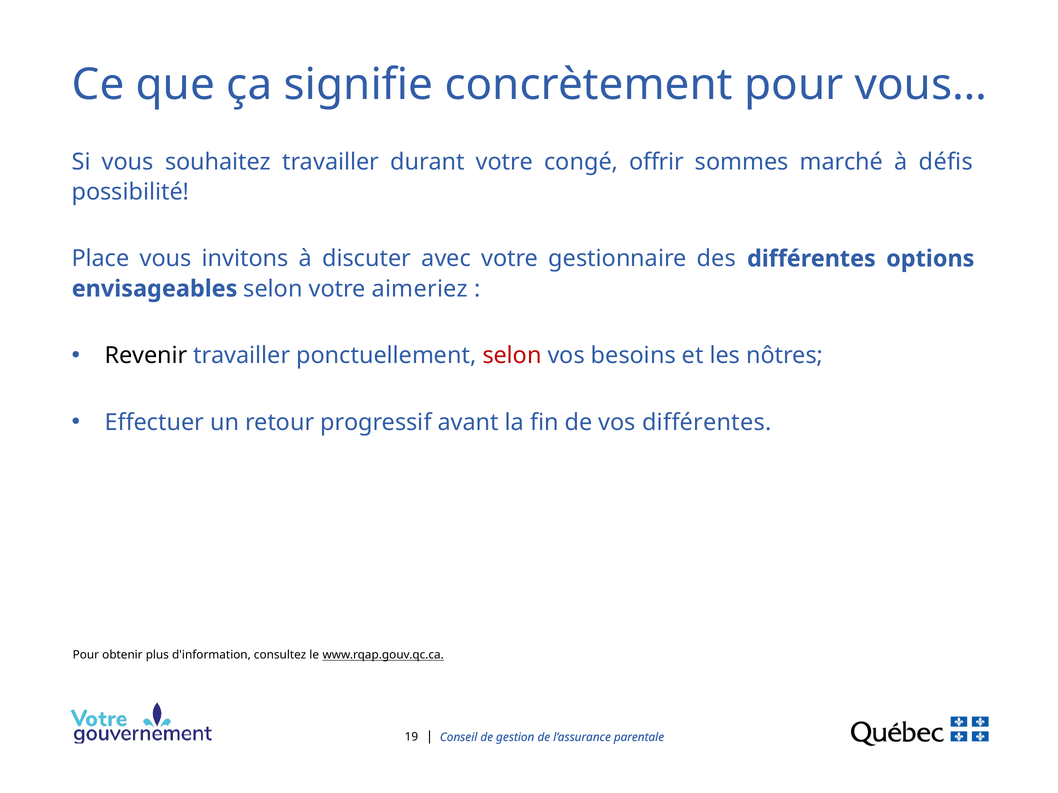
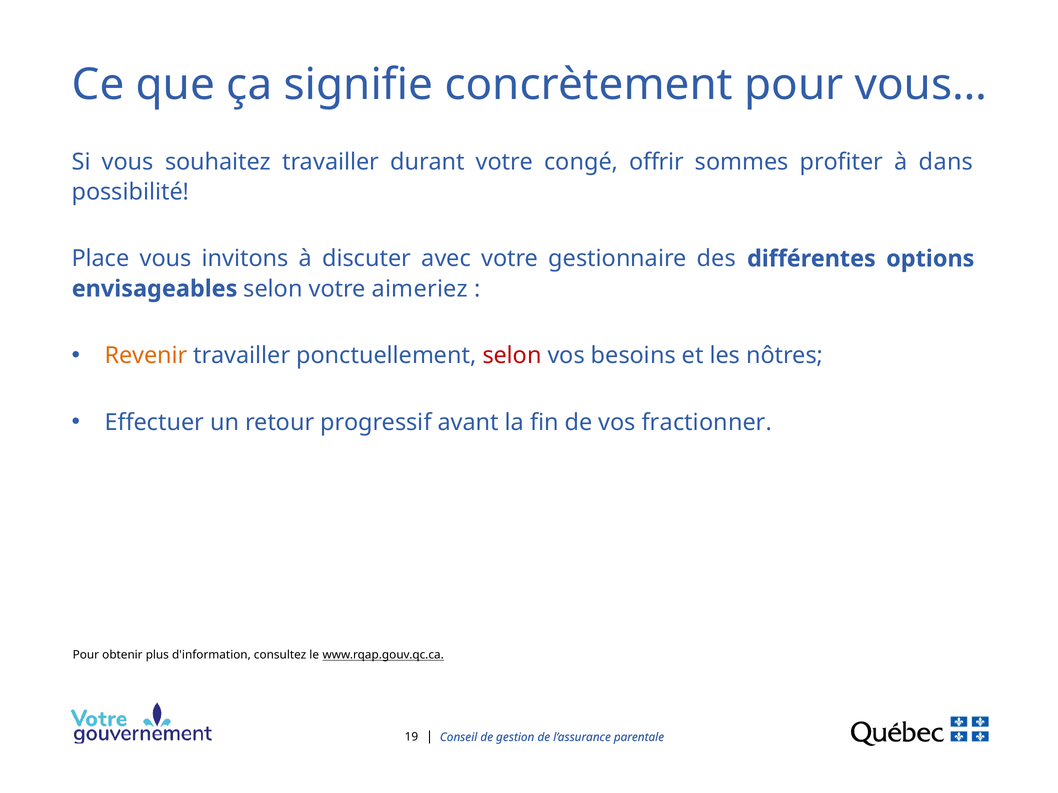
marché: marché -> profiter
défis: défis -> dans
Revenir colour: black -> orange
vos différentes: différentes -> fractionner
